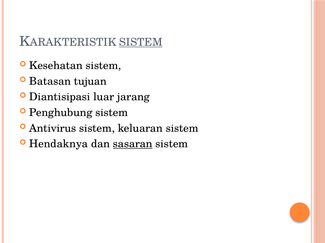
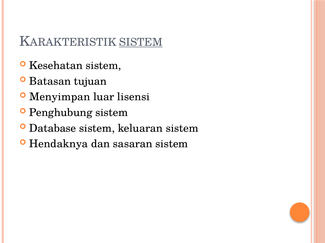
Diantisipasi: Diantisipasi -> Menyimpan
jarang: jarang -> lisensi
Antivirus: Antivirus -> Database
sasaran underline: present -> none
